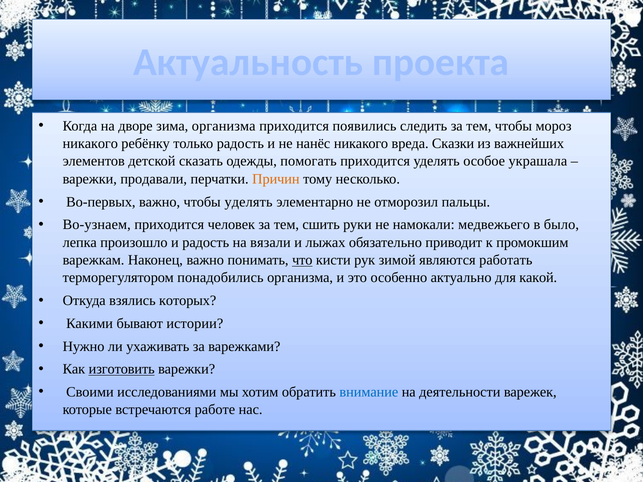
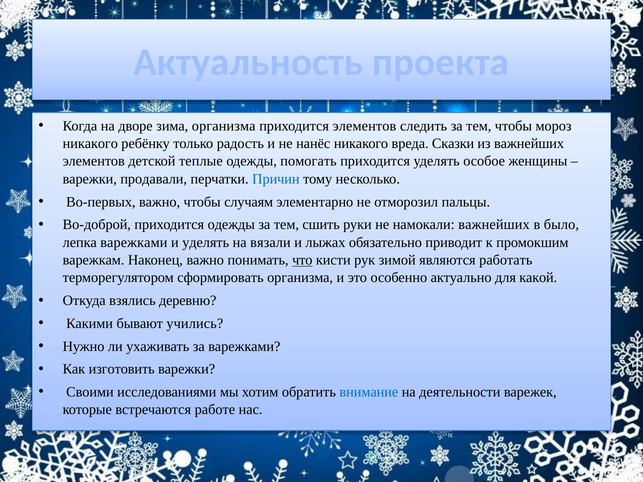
приходится появились: появились -> элементов
сказать: сказать -> теплые
украшала: украшала -> женщины
Причин colour: orange -> blue
чтобы уделять: уделять -> случаям
Во-узнаем: Во-узнаем -> Во-доброй
приходится человек: человек -> одежды
намокали медвежьего: медвежьего -> важнейших
лепка произошло: произошло -> варежками
и радость: радость -> уделять
понадобились: понадобились -> сформировать
которых: которых -> деревню
истории: истории -> учились
изготовить underline: present -> none
